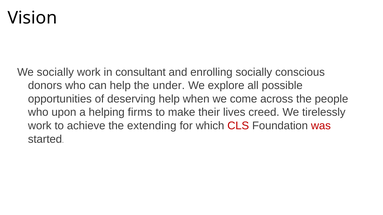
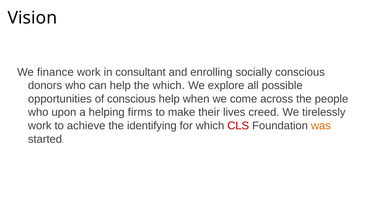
We socially: socially -> finance
the under: under -> which
of deserving: deserving -> conscious
extending: extending -> identifying
was colour: red -> orange
